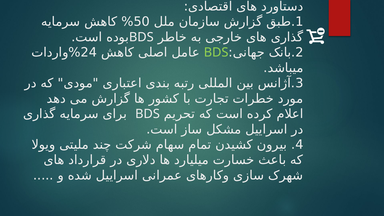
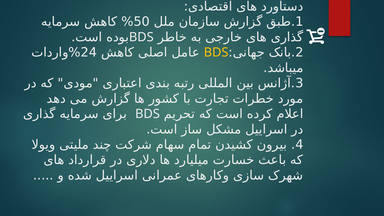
BDS at (216, 52) colour: light green -> yellow
